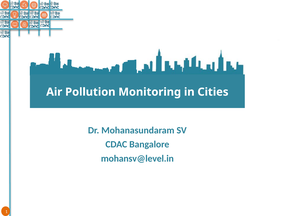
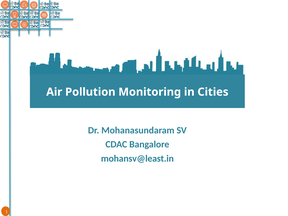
mohansv@level.in: mohansv@level.in -> mohansv@least.in
